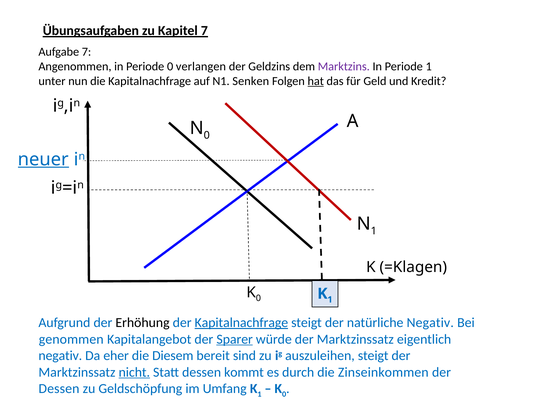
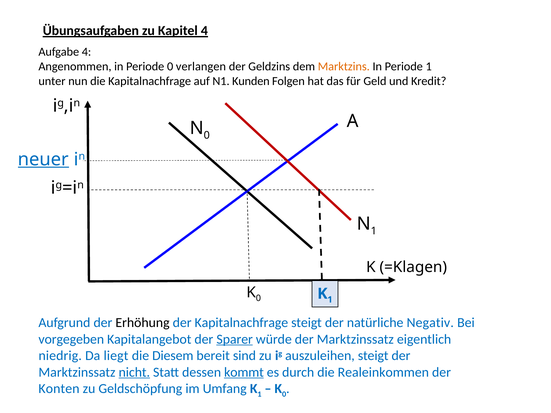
Kapitel 7: 7 -> 4
Aufgabe 7: 7 -> 4
Marktzins colour: purple -> orange
Senken: Senken -> Kunden
hat underline: present -> none
Kapitalnachfrage at (241, 323) underline: present -> none
genommen: genommen -> vorgegeben
negativ at (60, 356): negativ -> niedrig
eher: eher -> liegt
kommt underline: none -> present
Zinseinkommen: Zinseinkommen -> Realeinkommen
Dessen at (59, 389): Dessen -> Konten
